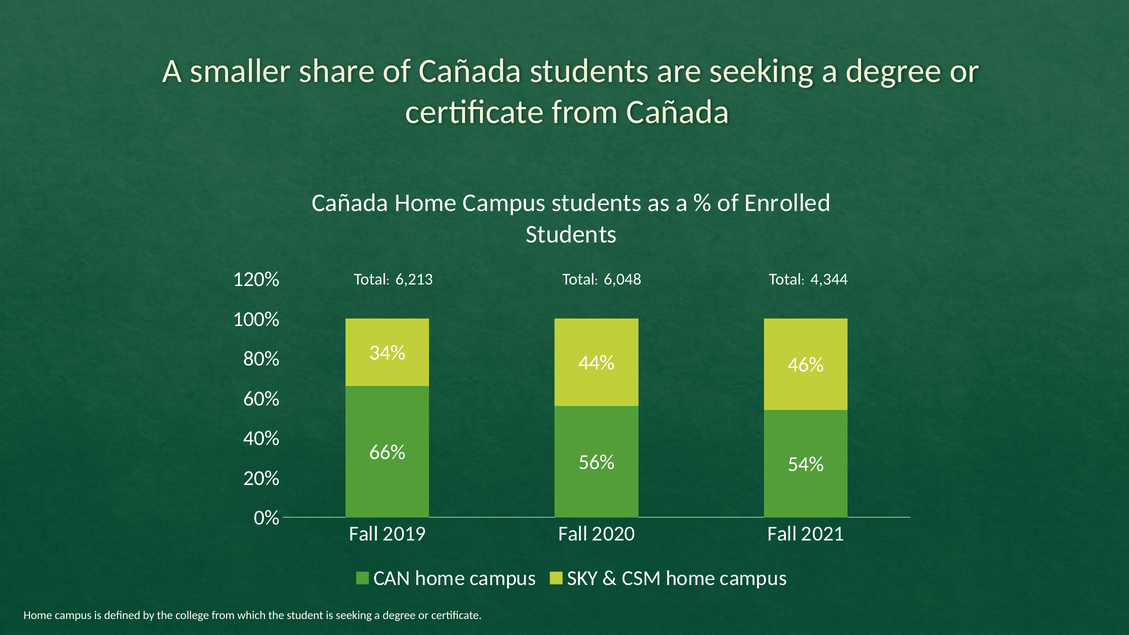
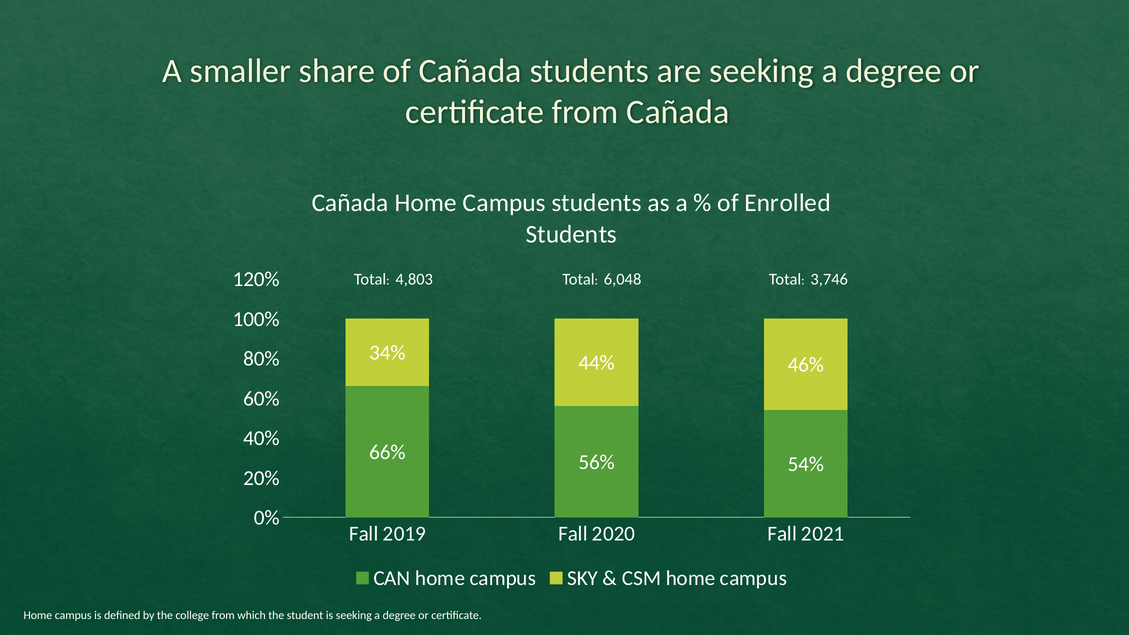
6,213: 6,213 -> 4,803
4,344: 4,344 -> 3,746
